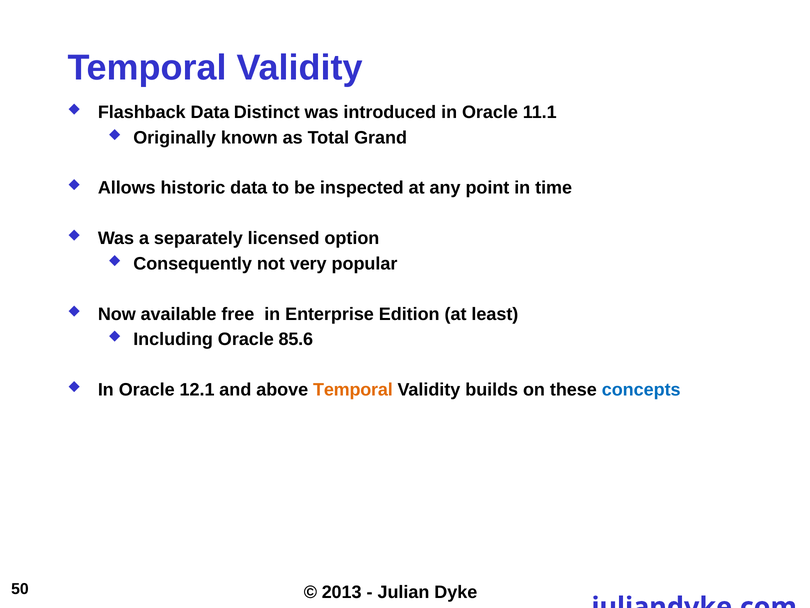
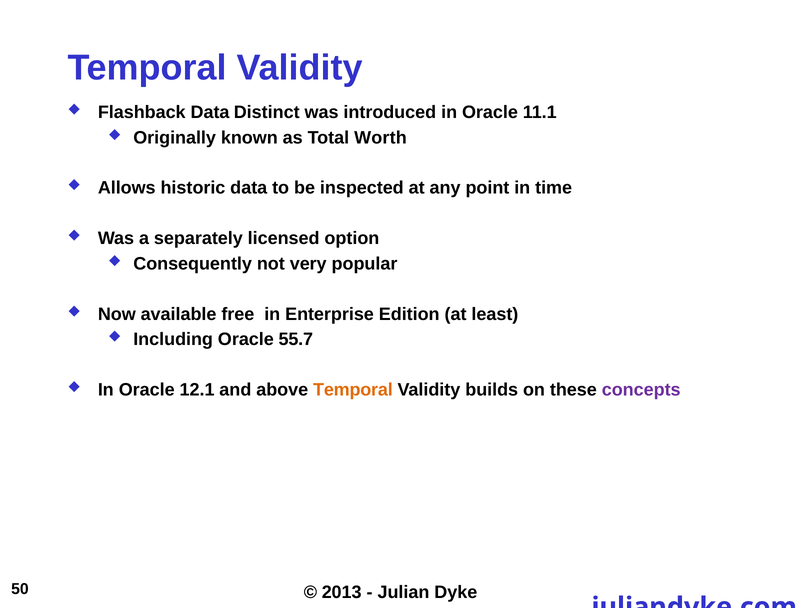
Grand: Grand -> Worth
85.6: 85.6 -> 55.7
concepts colour: blue -> purple
